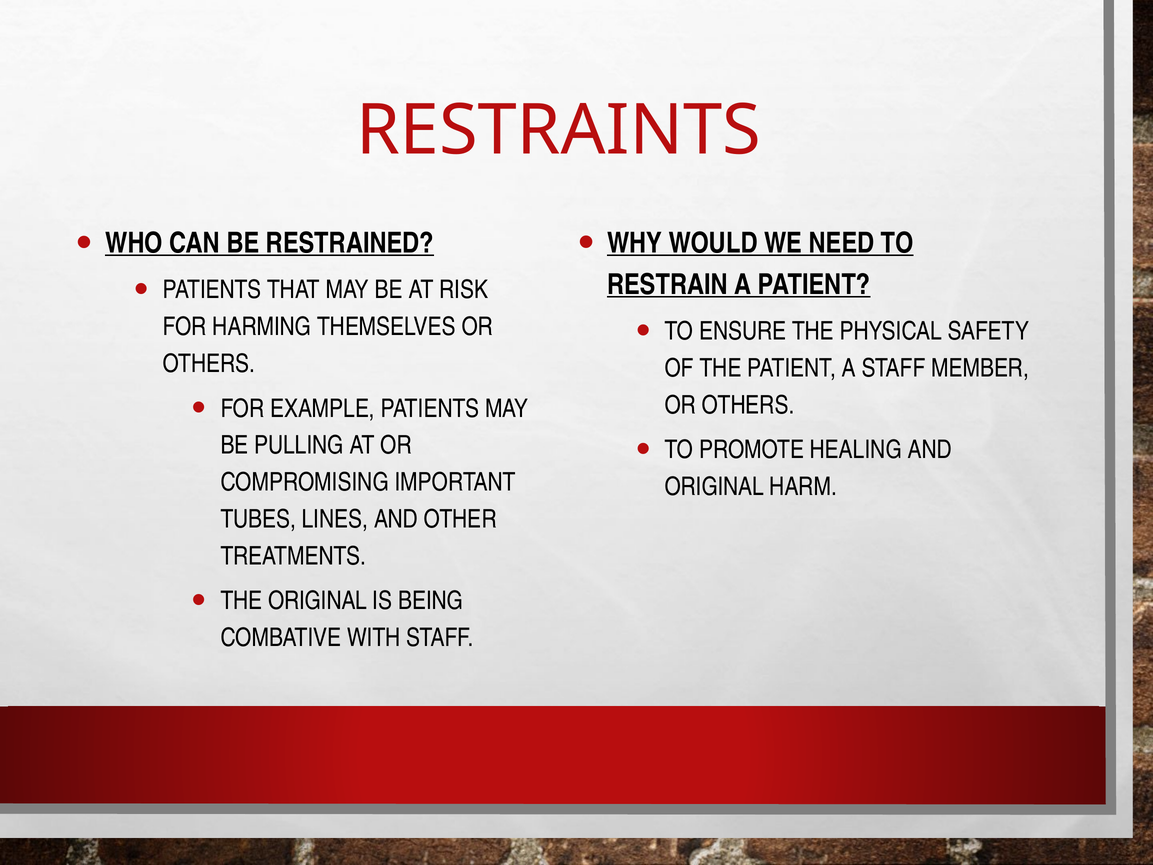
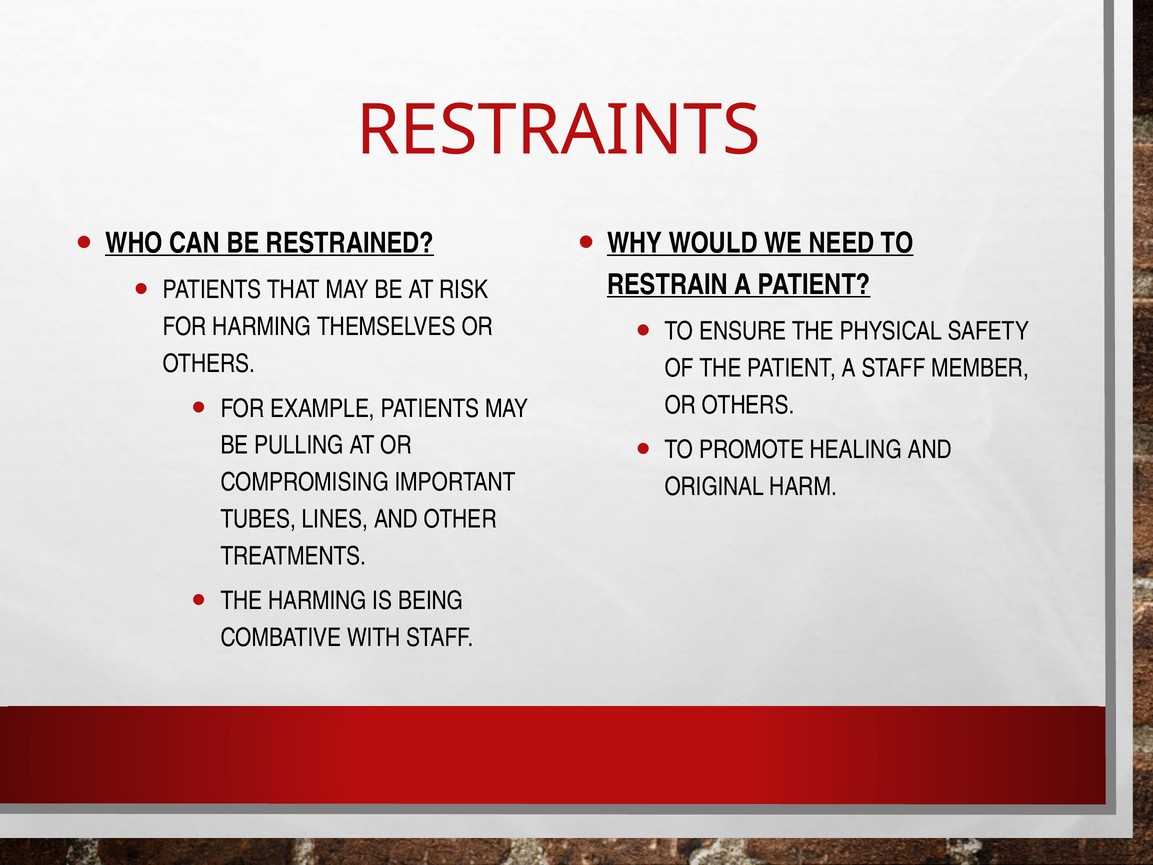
THE ORIGINAL: ORIGINAL -> HARMING
